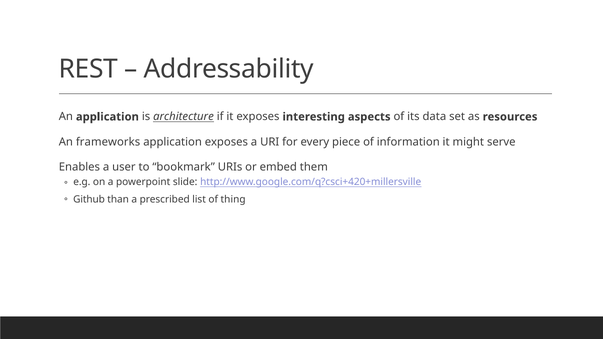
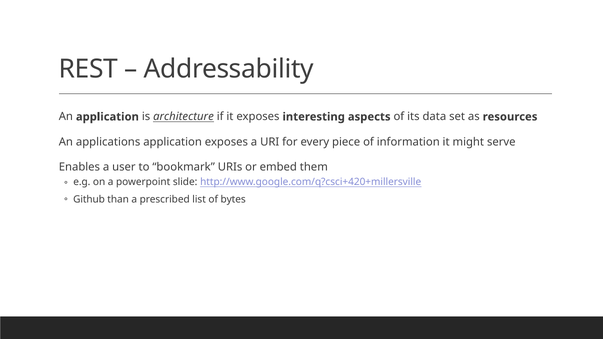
frameworks: frameworks -> applications
thing: thing -> bytes
